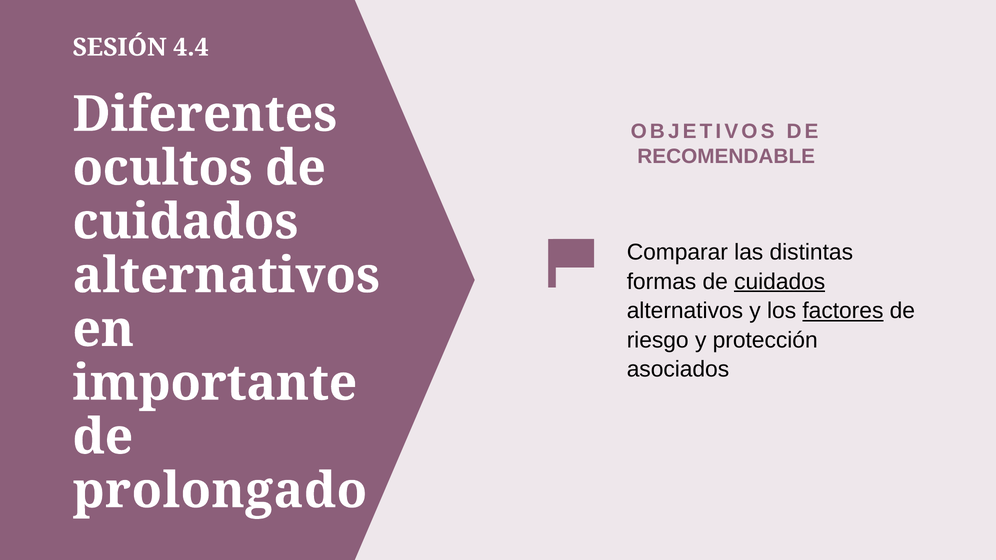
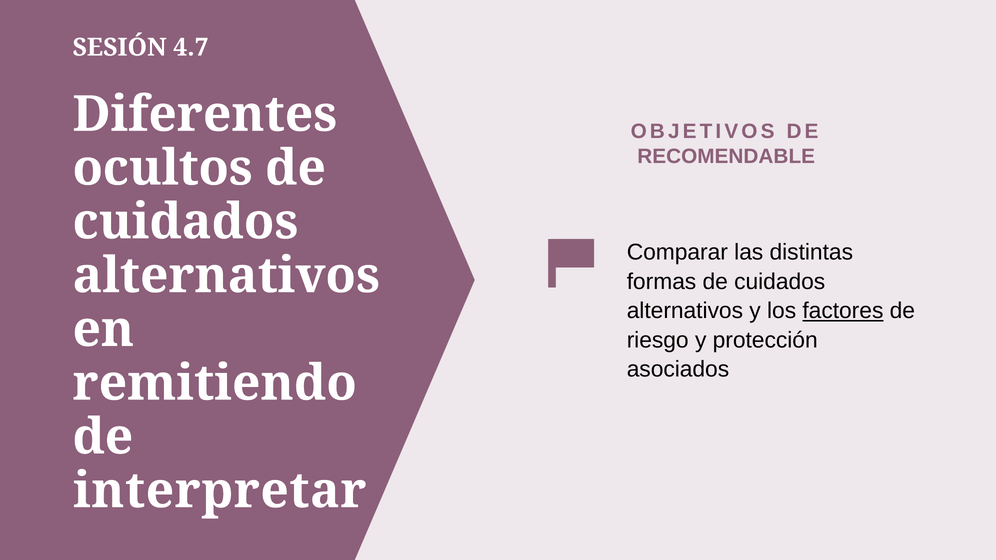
4.4: 4.4 -> 4.7
cuidados at (780, 282) underline: present -> none
importante: importante -> remitiendo
prolongado: prolongado -> interpretar
